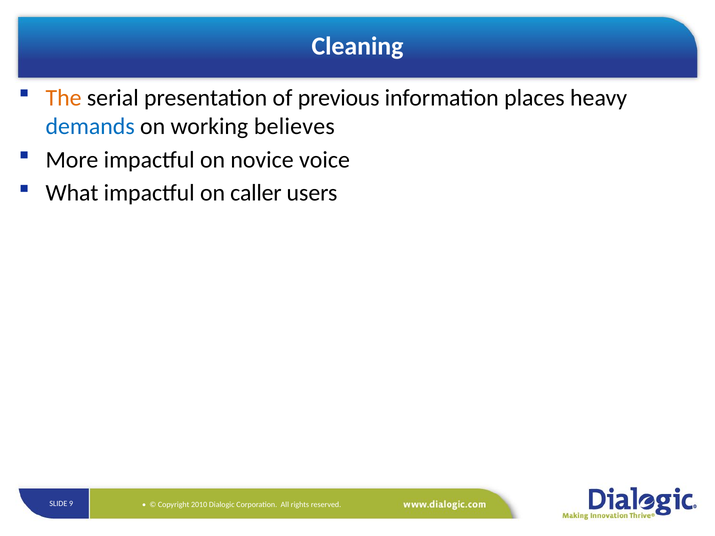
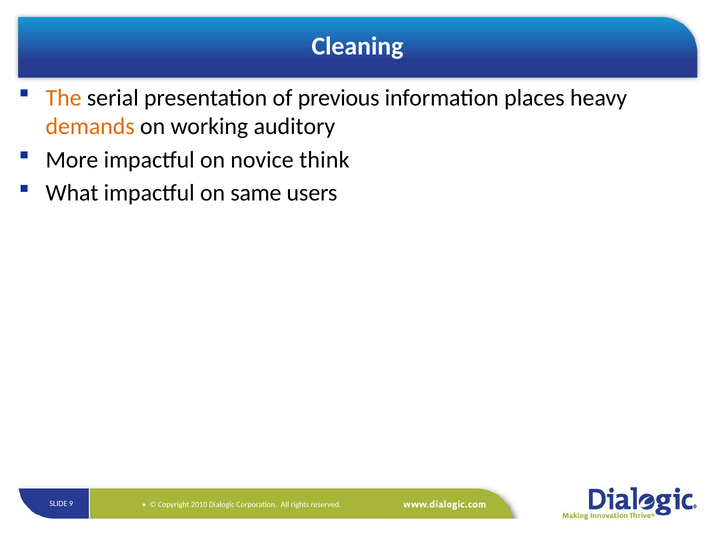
demands colour: blue -> orange
believes: believes -> auditory
voice: voice -> think
caller: caller -> same
